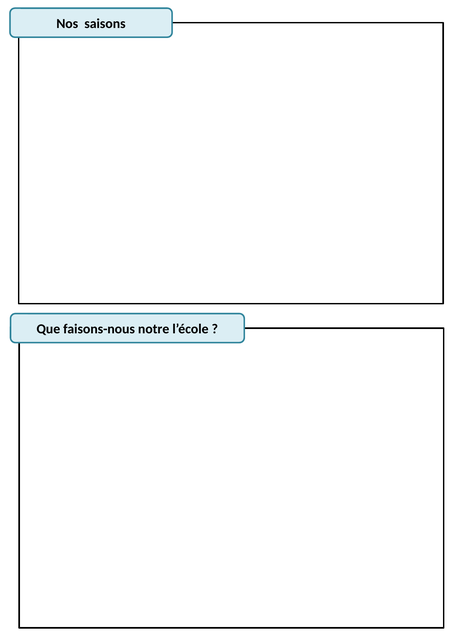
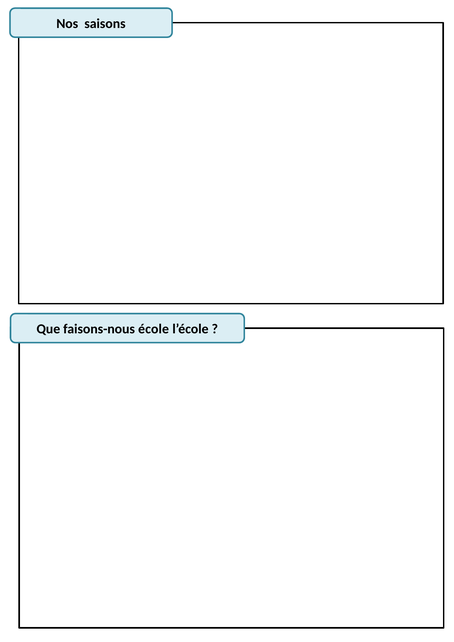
notre: notre -> école
